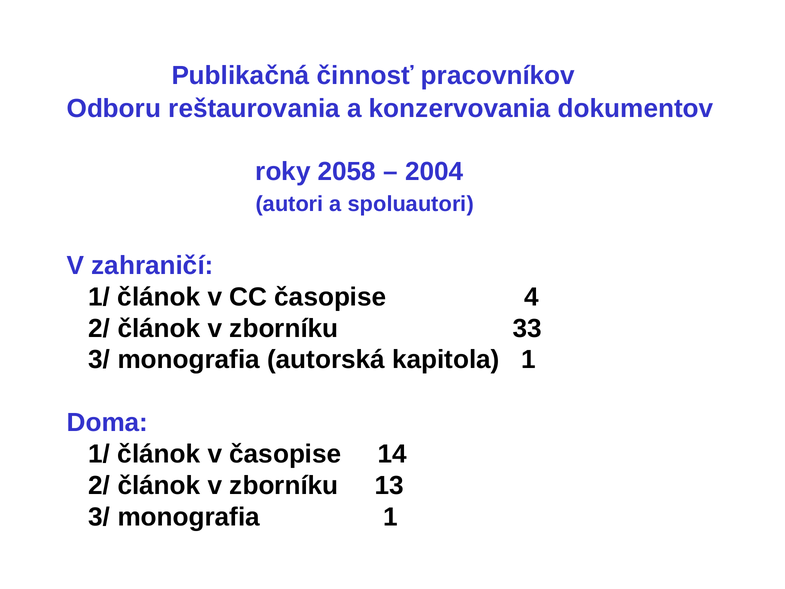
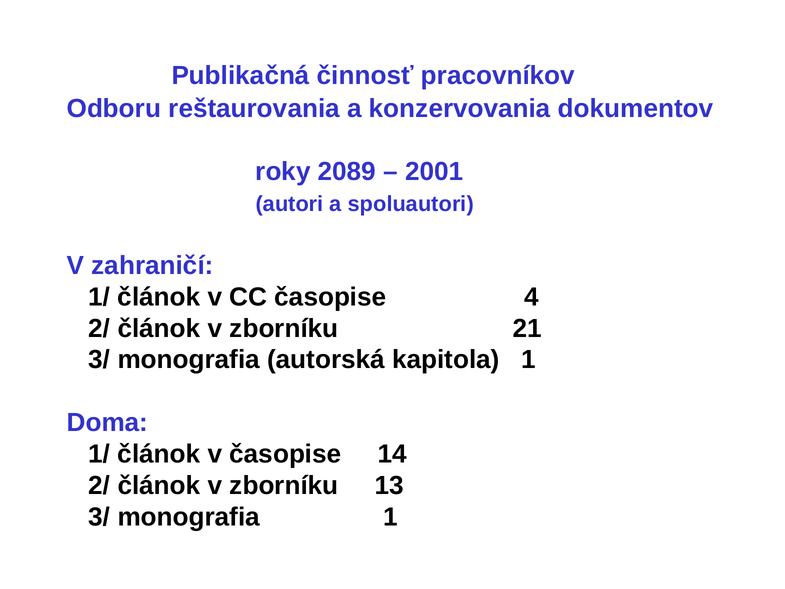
2058: 2058 -> 2089
2004: 2004 -> 2001
33: 33 -> 21
